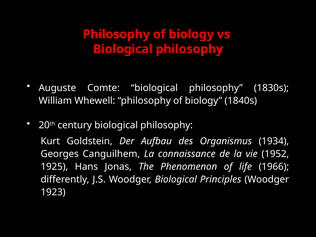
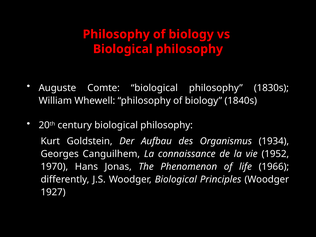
1925: 1925 -> 1970
1923: 1923 -> 1927
